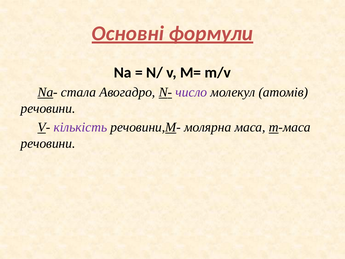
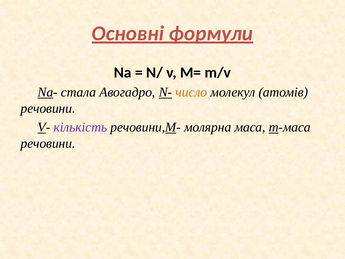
число colour: purple -> orange
